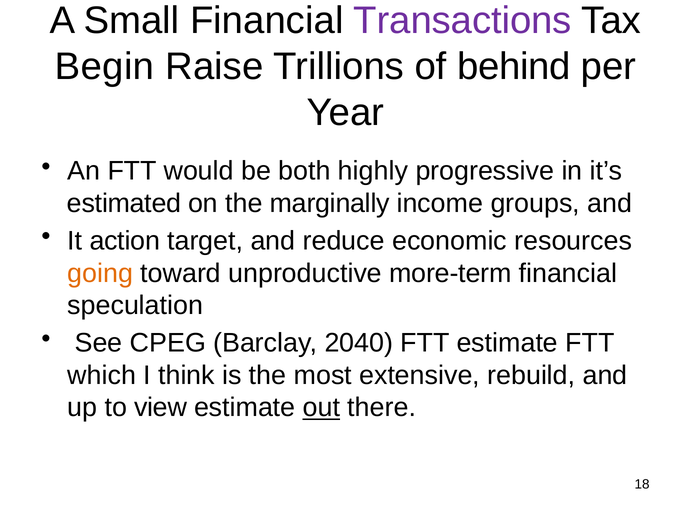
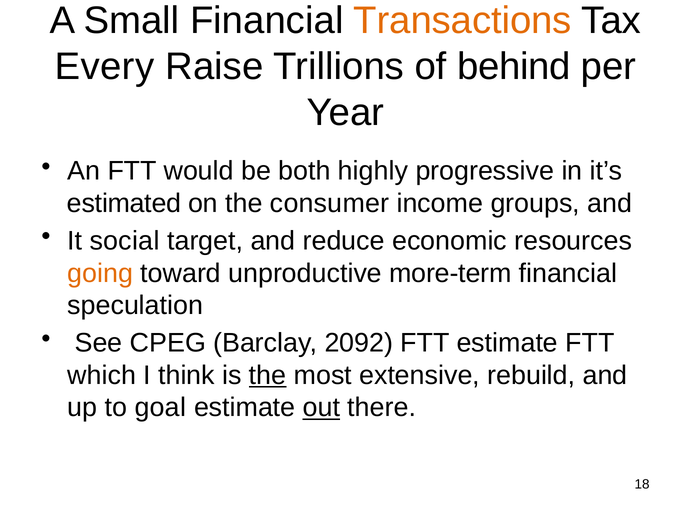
Transactions colour: purple -> orange
Begin: Begin -> Every
marginally: marginally -> consumer
action: action -> social
2040: 2040 -> 2092
the at (268, 376) underline: none -> present
view: view -> goal
